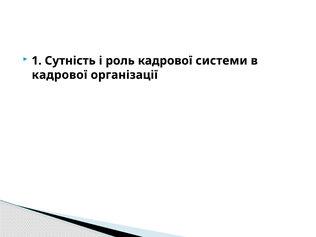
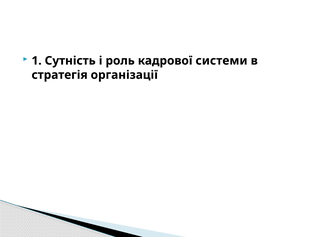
кадрової at (60, 75): кадрової -> стратегія
